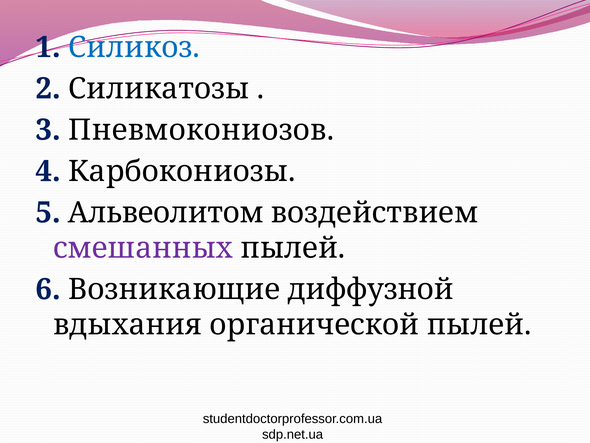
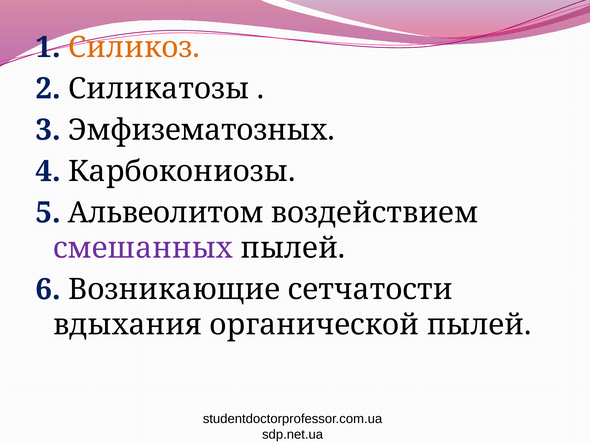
Силикоз colour: blue -> orange
Пневмокониозов: Пневмокониозов -> Эмфизематозных
диффузной: диффузной -> сетчатости
